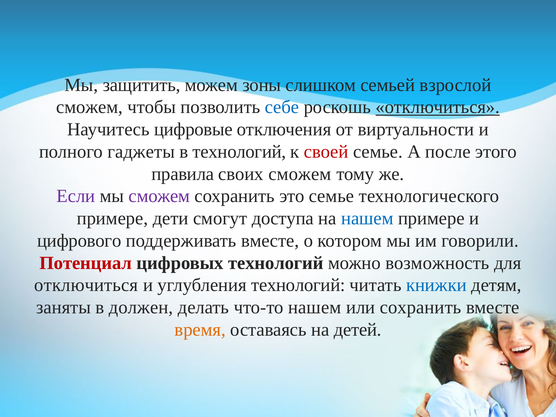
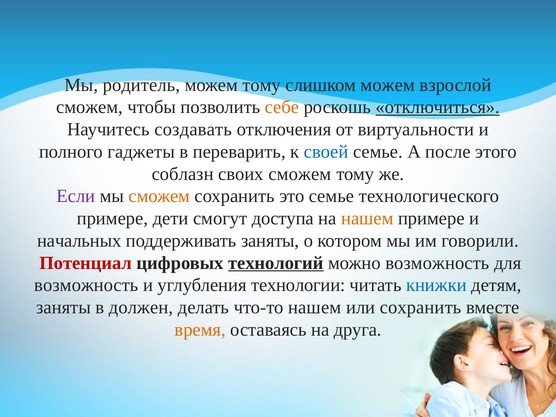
защитить: защитить -> родитель
можем зоны: зоны -> тому
слишком семьей: семьей -> можем
себе colour: blue -> orange
цифровые: цифровые -> создавать
в технологий: технологий -> переварить
своей colour: red -> blue
правила: правила -> соблазн
сможем at (159, 196) colour: purple -> orange
нашем at (367, 218) colour: blue -> orange
цифрового: цифрового -> начальных
поддерживать вместе: вместе -> заняты
технологий at (276, 263) underline: none -> present
отключиться at (86, 285): отключиться -> возможность
углубления технологий: технологий -> технологии
детей: детей -> друга
